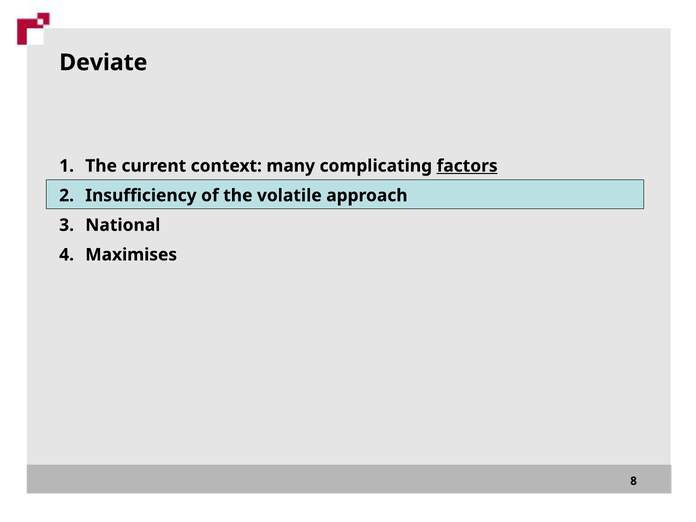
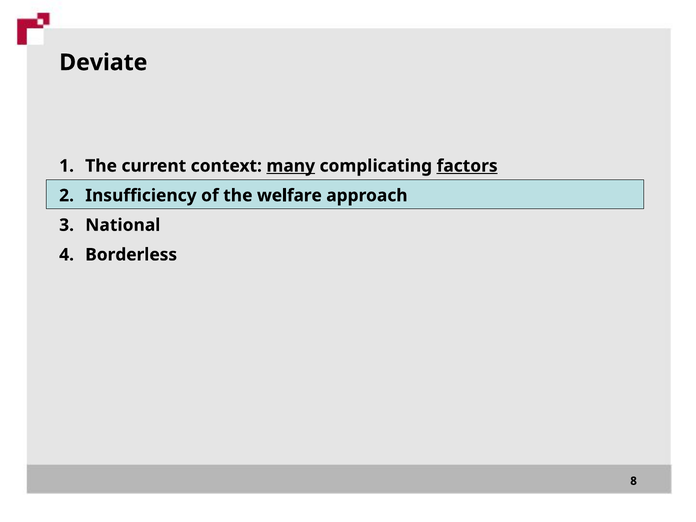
many underline: none -> present
volatile: volatile -> welfare
Maximises: Maximises -> Borderless
